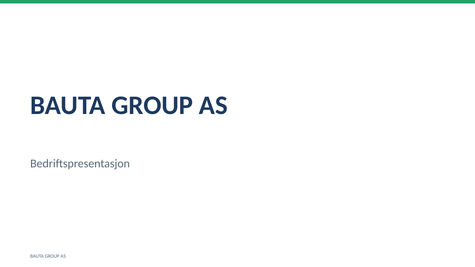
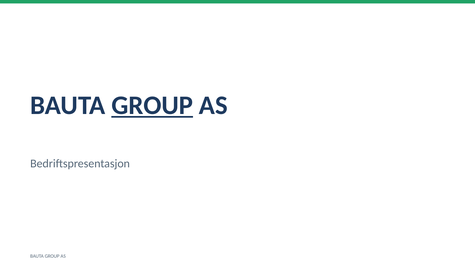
GROUP at (152, 105) underline: none -> present
